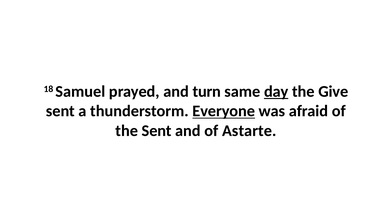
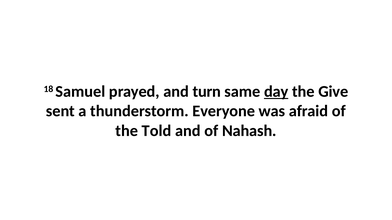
Everyone underline: present -> none
the Sent: Sent -> Told
Astarte: Astarte -> Nahash
